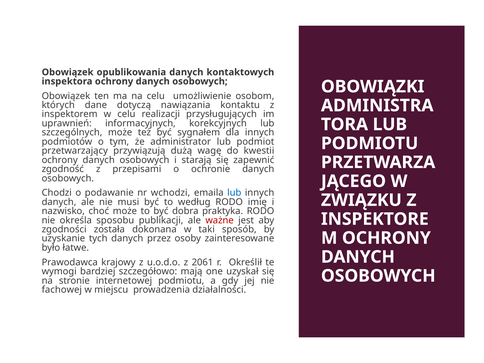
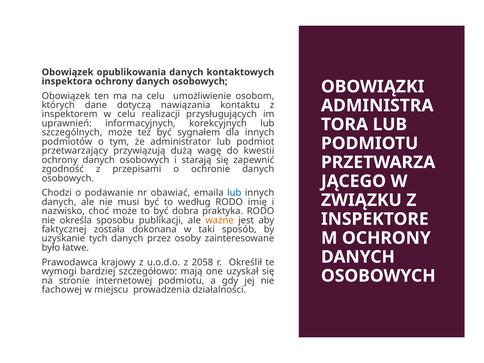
wchodzi: wchodzi -> obawiać
ważne colour: red -> orange
zgodności: zgodności -> faktycznej
2061: 2061 -> 2058
